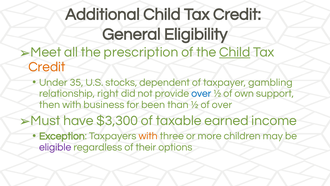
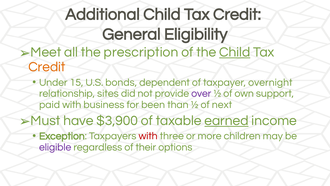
35: 35 -> 15
stocks: stocks -> bonds
gambling: gambling -> overnight
right: right -> sites
over at (201, 93) colour: blue -> purple
then: then -> paid
of over: over -> next
$3,300: $3,300 -> $3,900
earned underline: none -> present
with at (148, 136) colour: orange -> red
